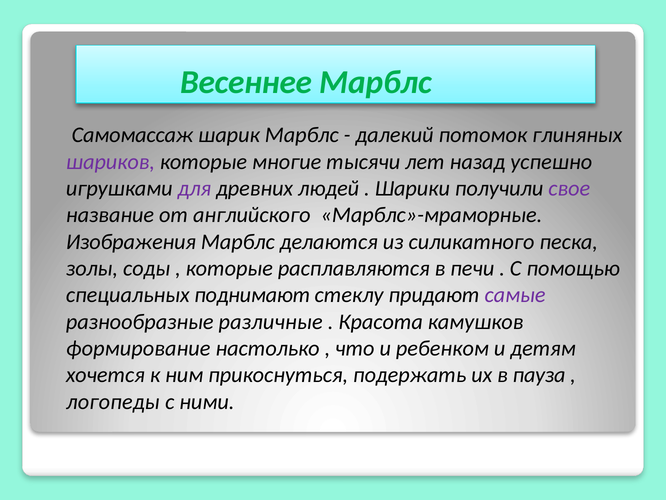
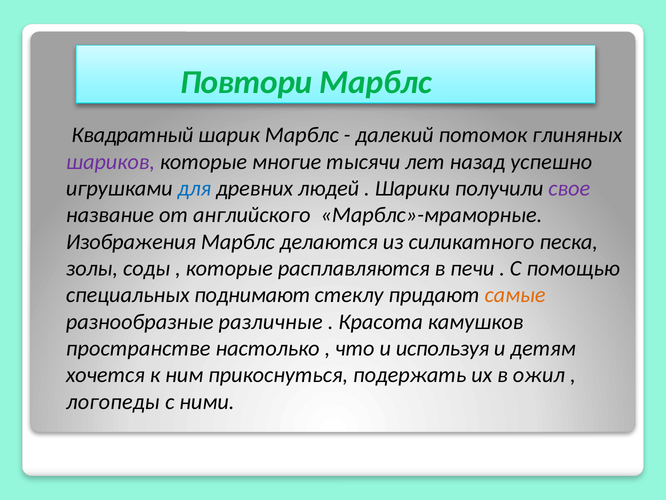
Весеннее: Весеннее -> Повтори
Самомассаж: Самомассаж -> Квадратный
для colour: purple -> blue
самые colour: purple -> orange
формирование: формирование -> пространстве
ребенком: ребенком -> используя
пауза: пауза -> ожил
